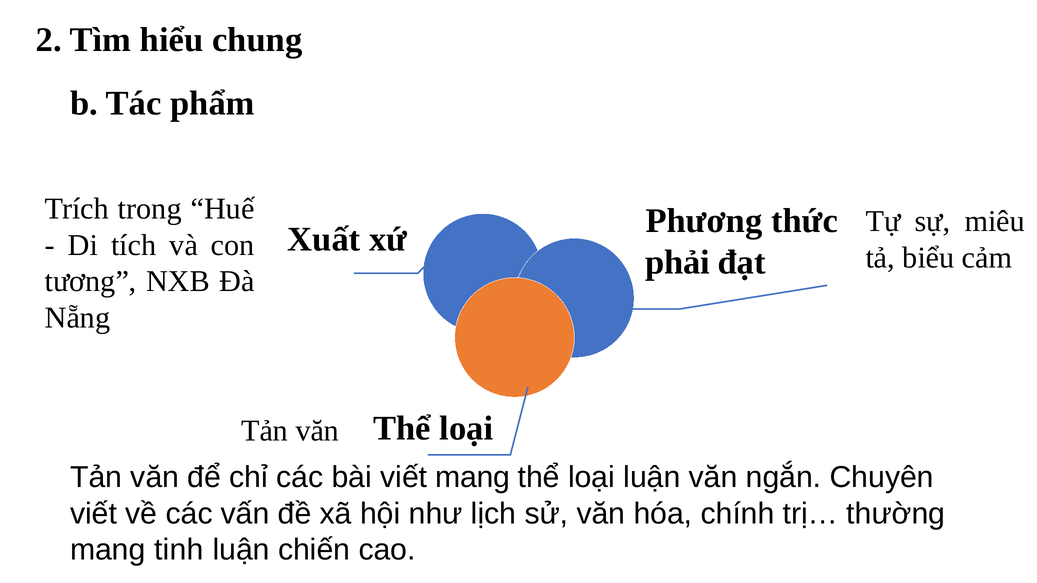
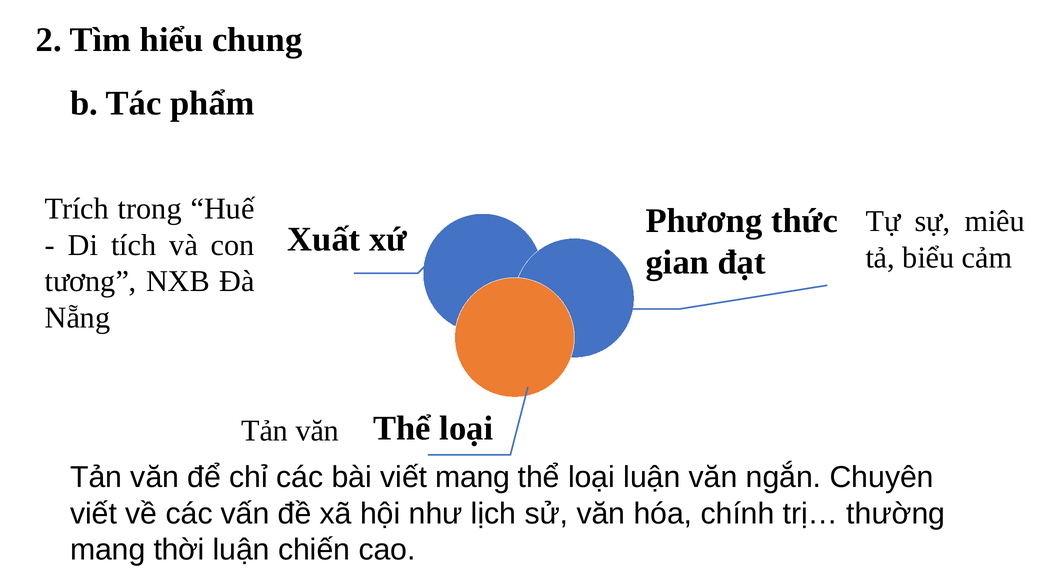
phải: phải -> gian
tinh: tinh -> thời
